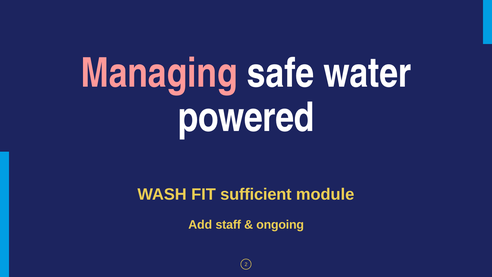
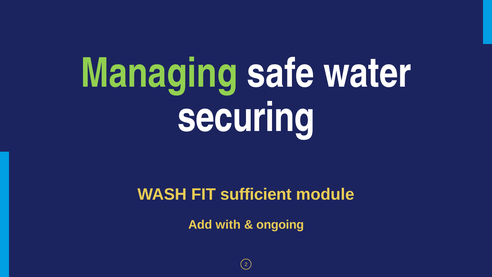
Managing colour: pink -> light green
powered: powered -> securing
staff: staff -> with
